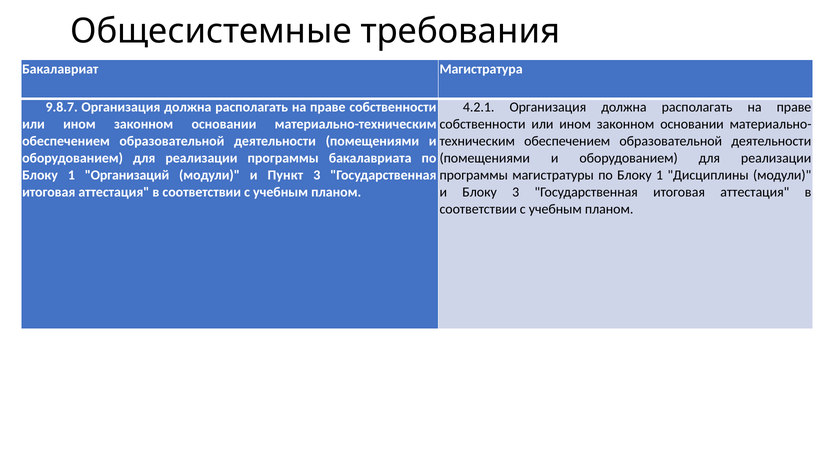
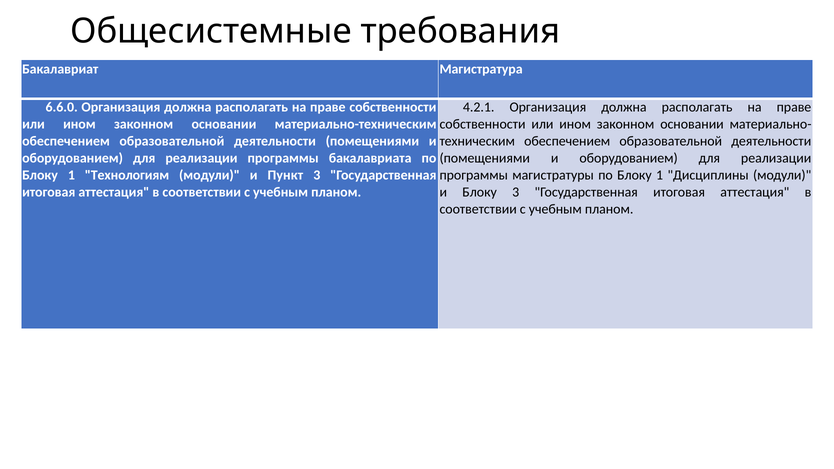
9.8.7: 9.8.7 -> 6.6.0
Организаций: Организаций -> Технологиям
